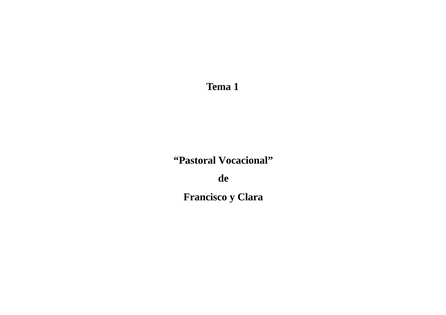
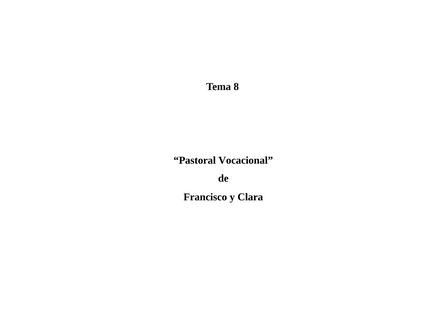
1: 1 -> 8
